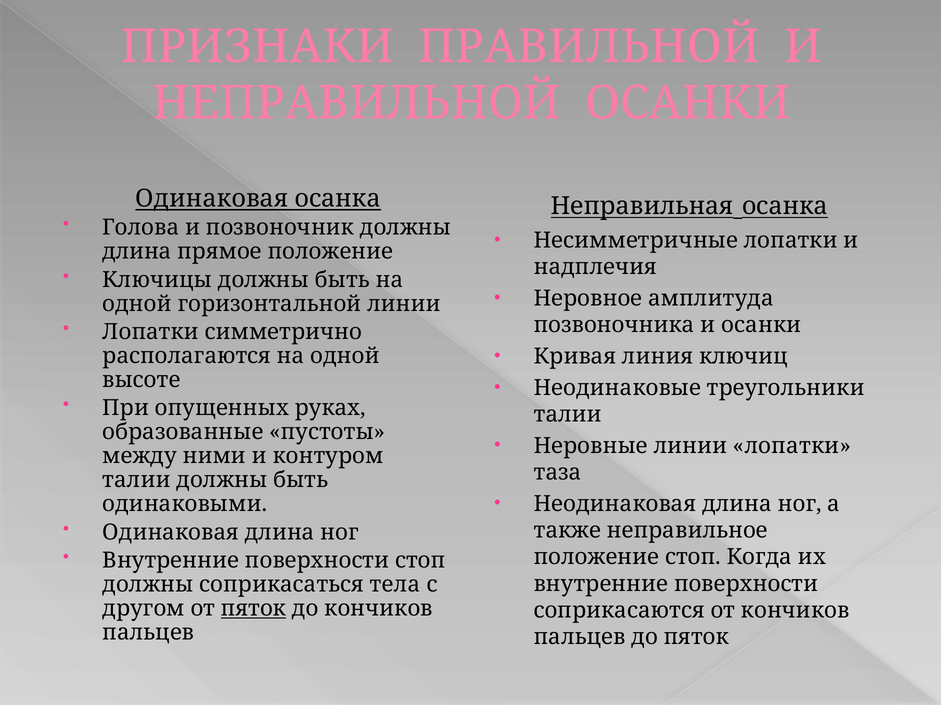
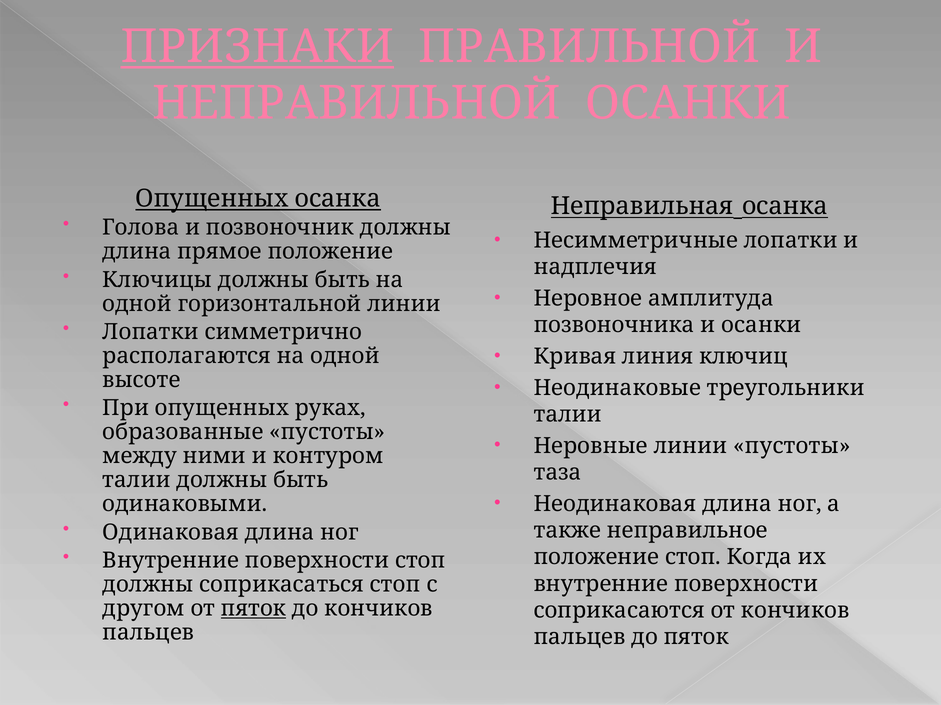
ПРИЗНАКИ underline: none -> present
Одинаковая at (212, 199): Одинаковая -> Опущенных
линии лопатки: лопатки -> пустоты
соприкасаться тела: тела -> стоп
